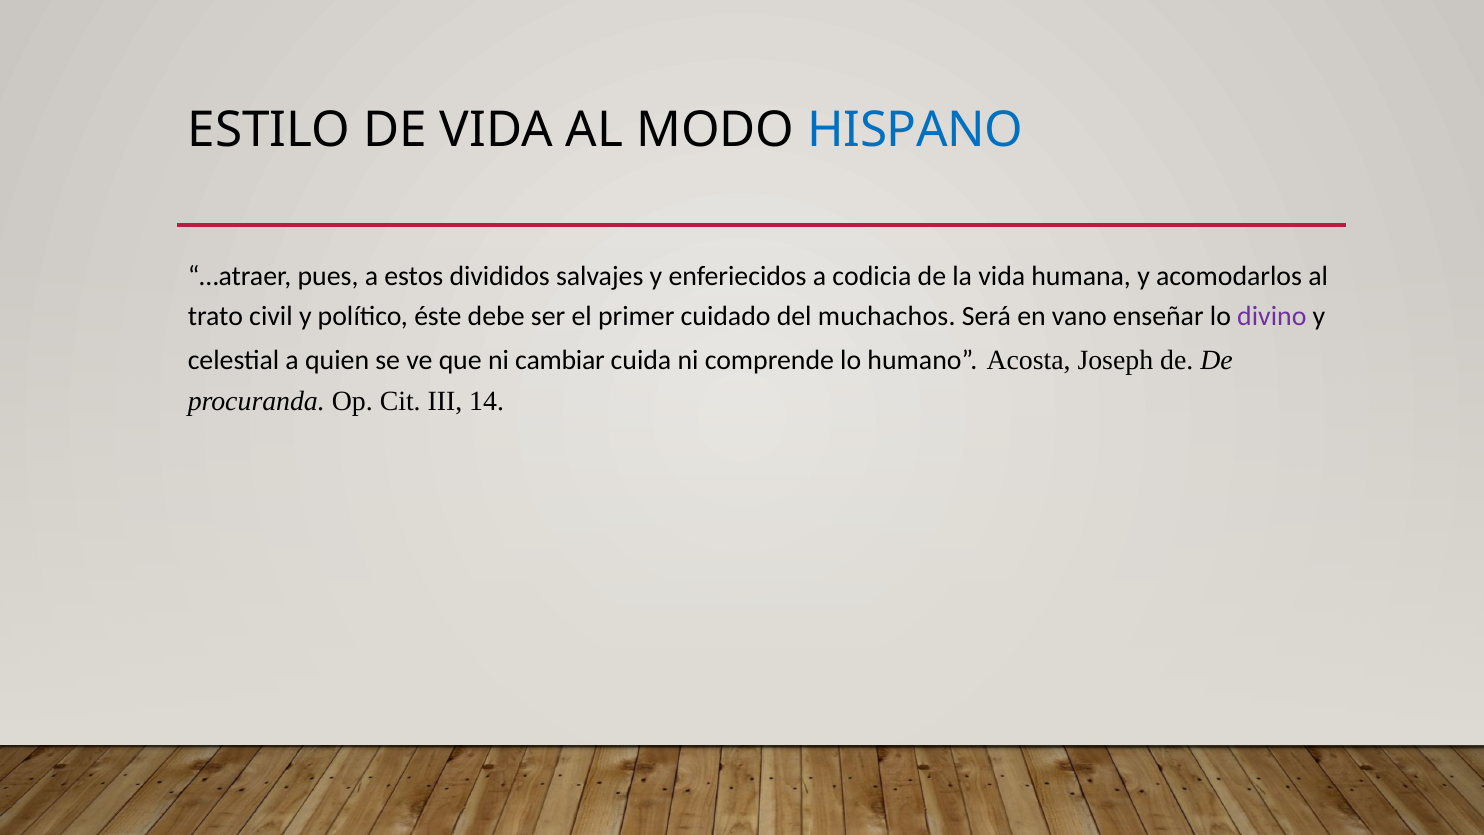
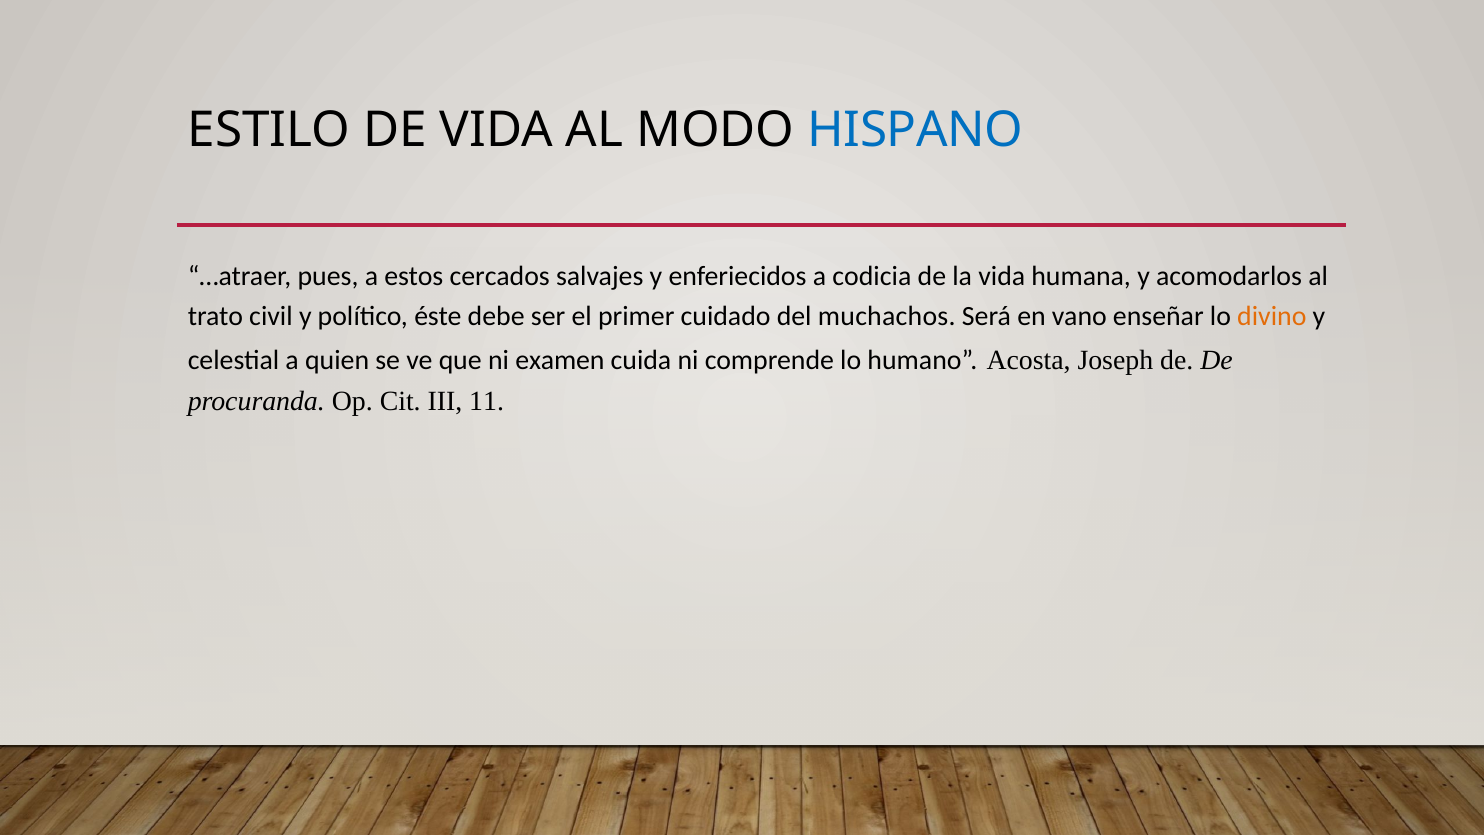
divididos: divididos -> cercados
divino colour: purple -> orange
cambiar: cambiar -> examen
14: 14 -> 11
